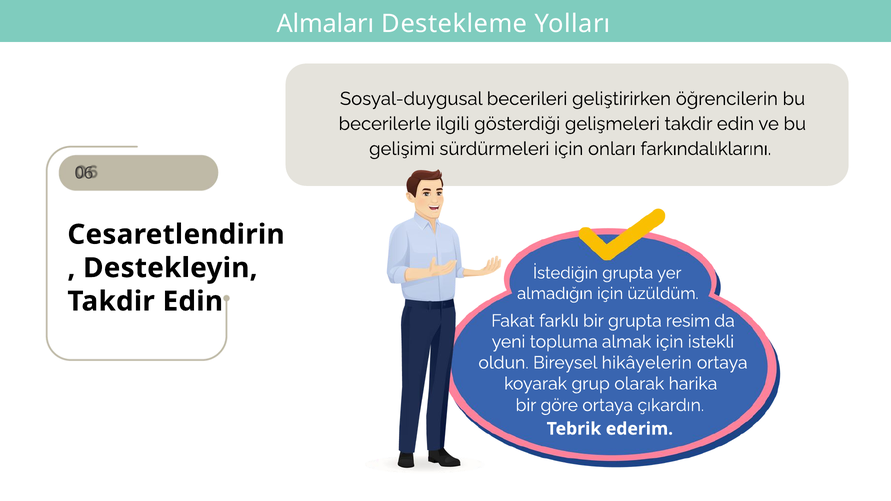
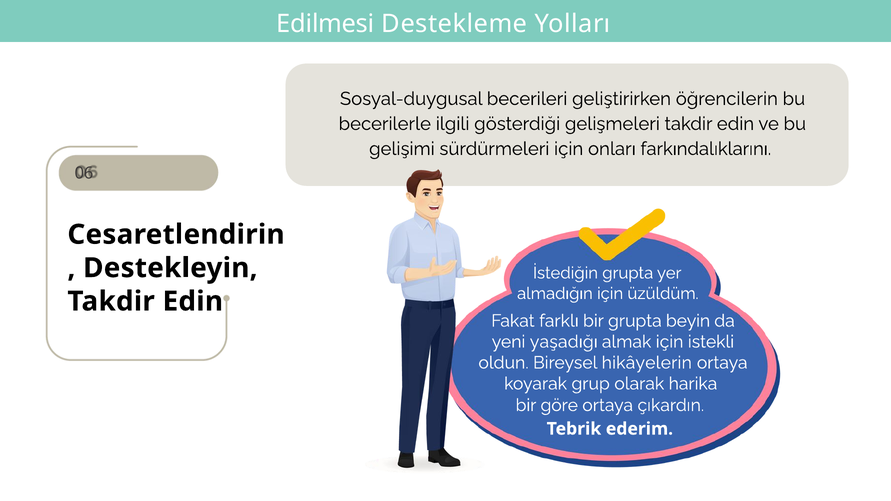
Almaları: Almaları -> Edilmesi
resim: resim -> beyin
topluma: topluma -> yaşadığı
